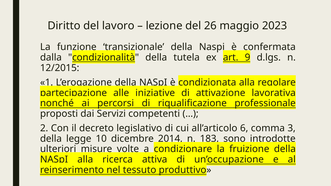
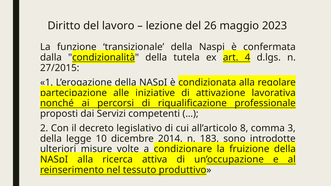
9: 9 -> 4
12/2015: 12/2015 -> 27/2015
6: 6 -> 8
